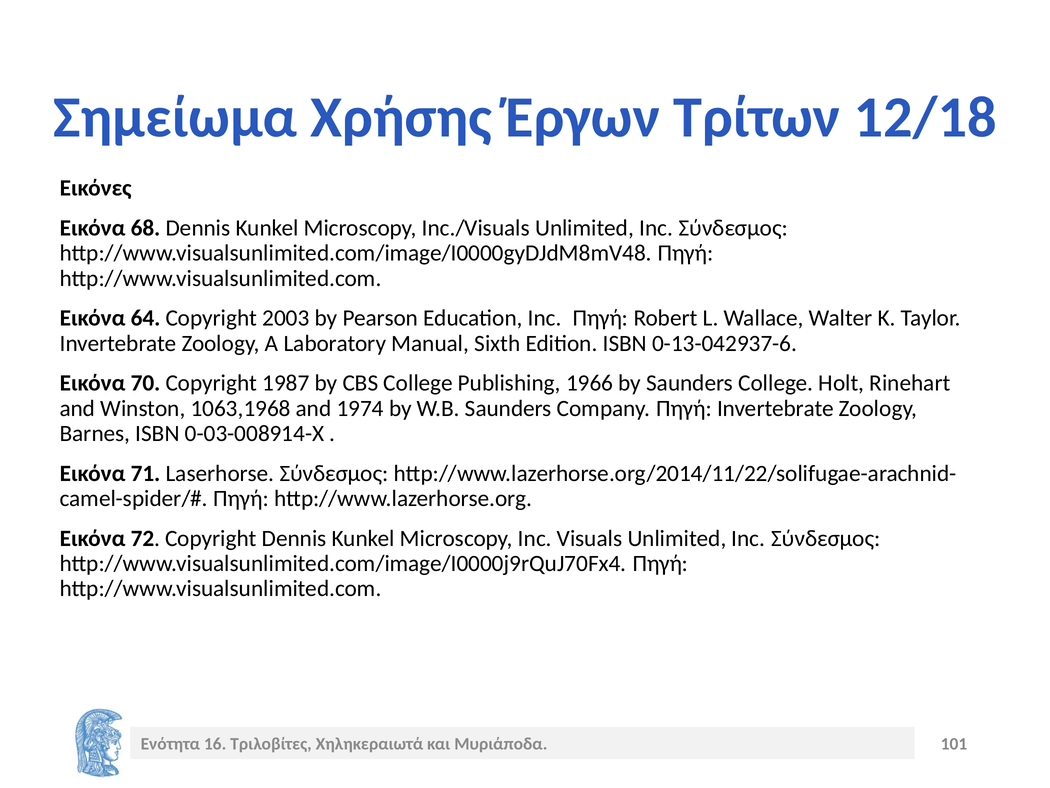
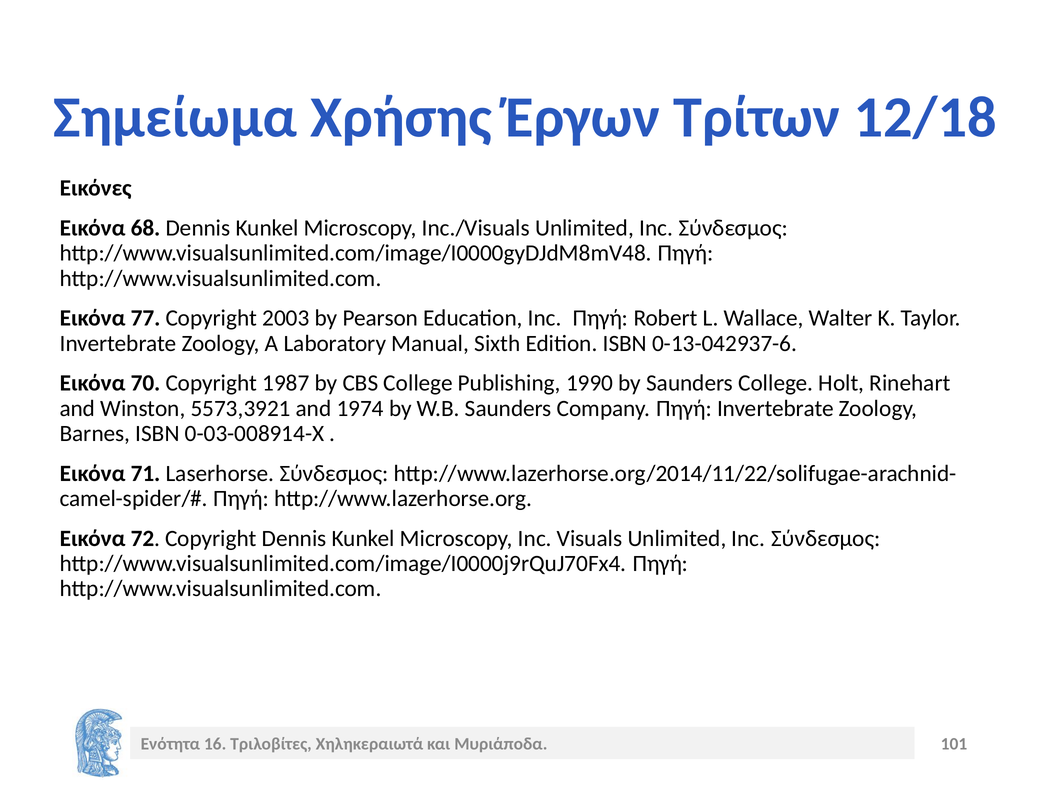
64: 64 -> 77
1966: 1966 -> 1990
1063,1968: 1063,1968 -> 5573,3921
